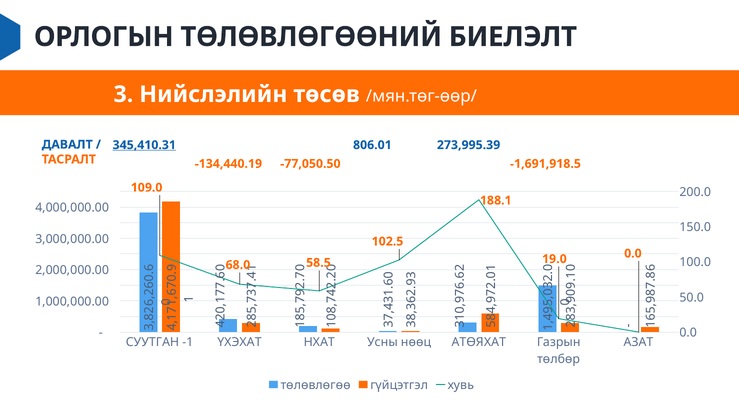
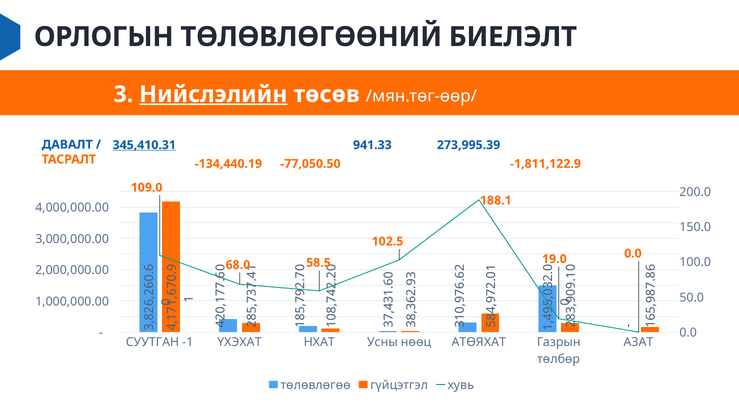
Нийслэлийн underline: none -> present
806.01: 806.01 -> 941.33
-1,691,918.5: -1,691,918.5 -> -1,811,122.9
